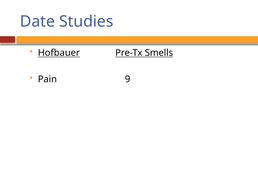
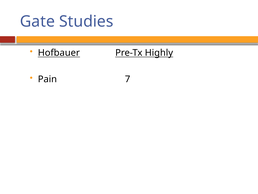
Date: Date -> Gate
Smells: Smells -> Highly
9: 9 -> 7
